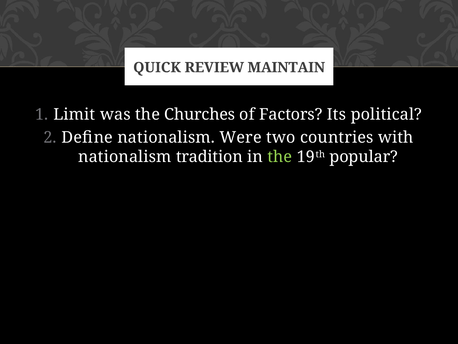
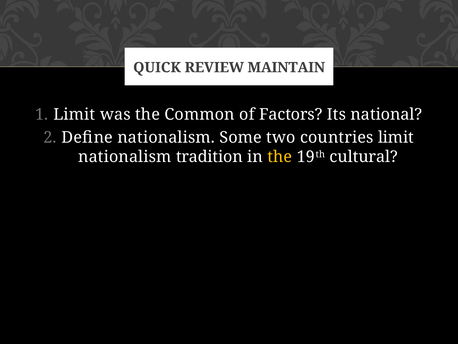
Churches: Churches -> Common
political: political -> national
Were: Were -> Some
countries with: with -> limit
the at (280, 157) colour: light green -> yellow
popular: popular -> cultural
